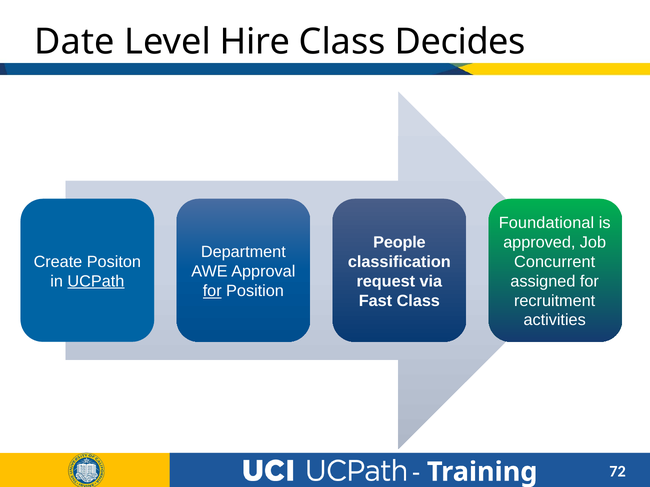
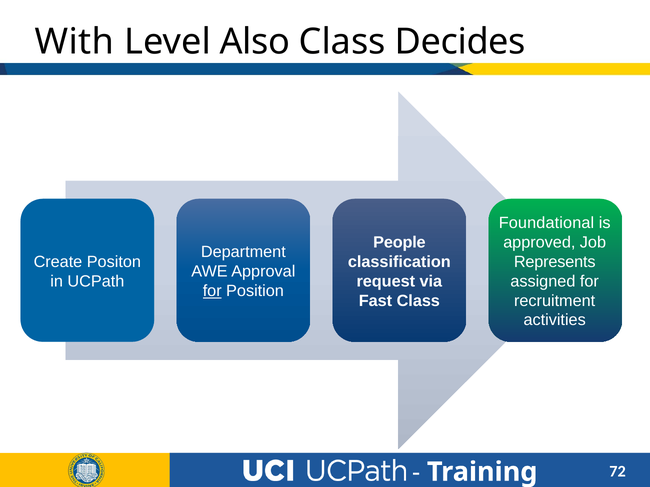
Date: Date -> With
Hire: Hire -> Also
Concurrent: Concurrent -> Represents
UCPath underline: present -> none
